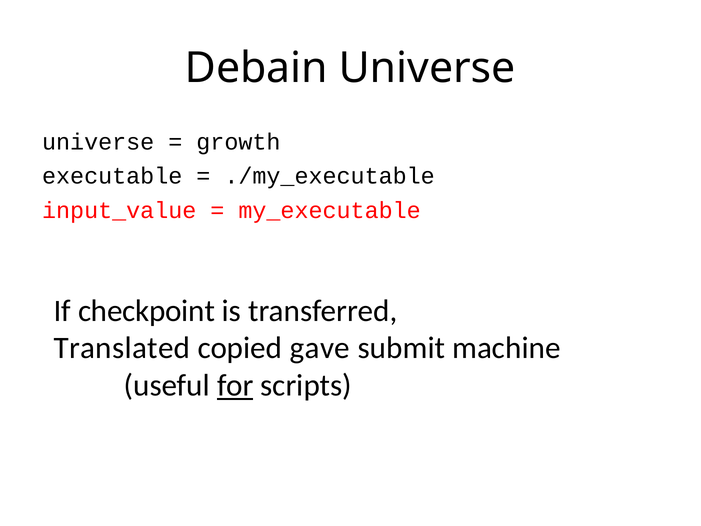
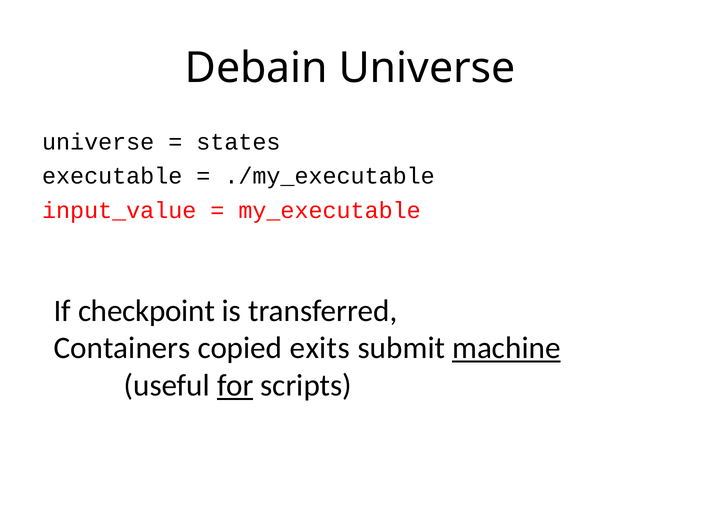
growth: growth -> states
Translated: Translated -> Containers
gave: gave -> exits
machine underline: none -> present
